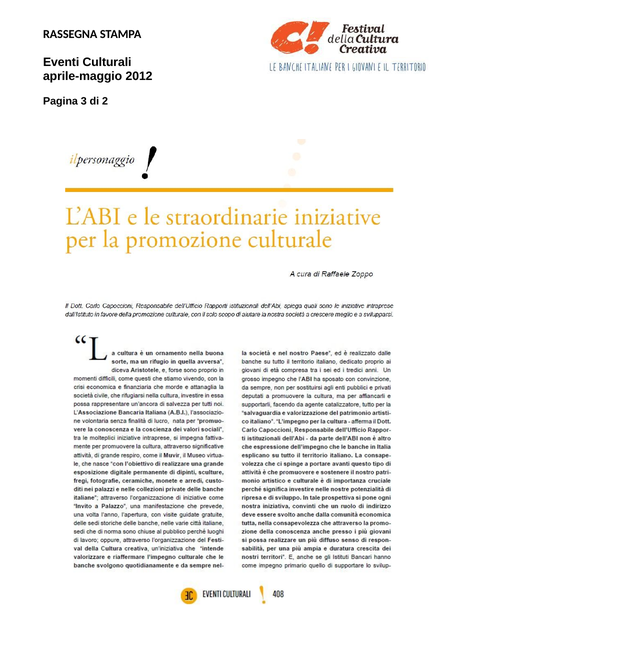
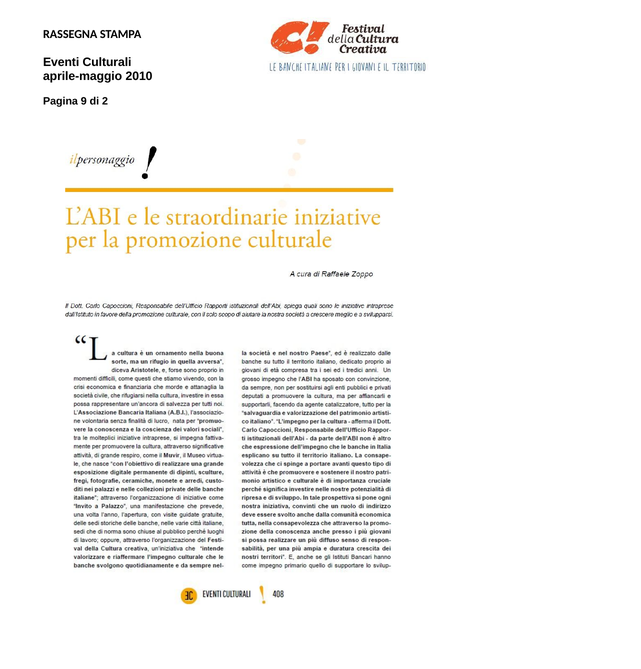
2012: 2012 -> 2010
3: 3 -> 9
